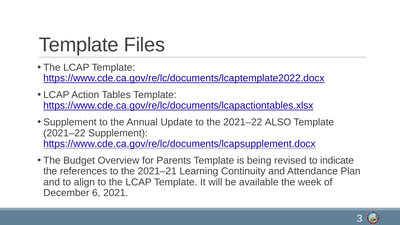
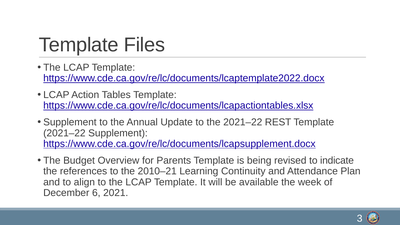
ALSO: ALSO -> REST
2021–21: 2021–21 -> 2010–21
